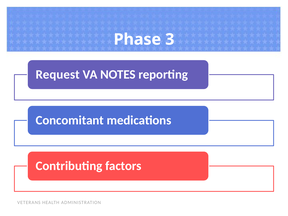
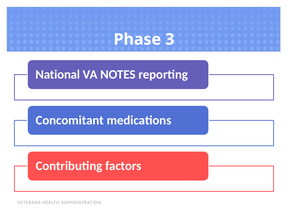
Request: Request -> National
